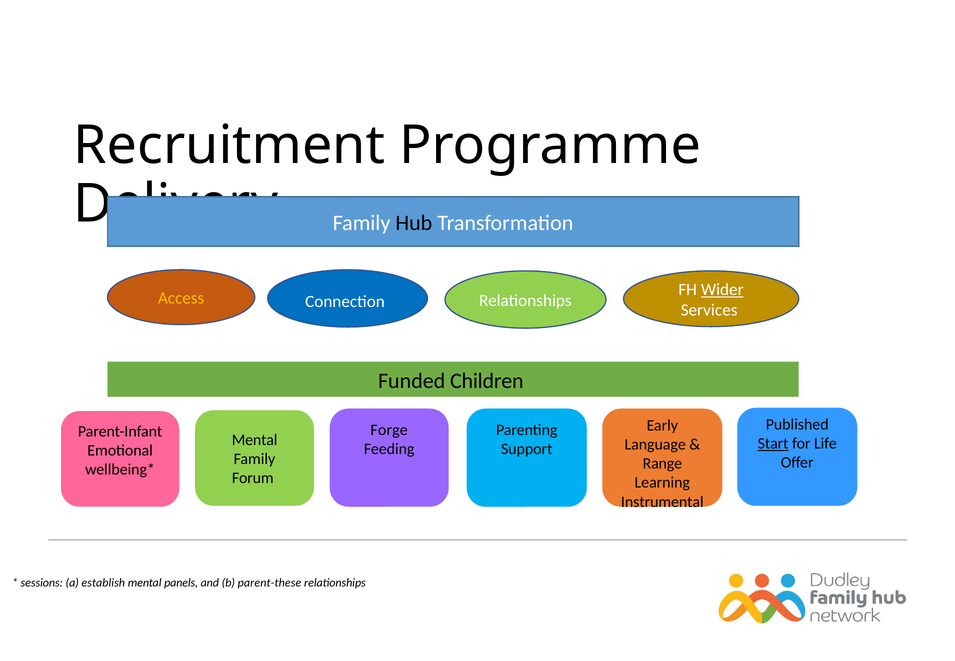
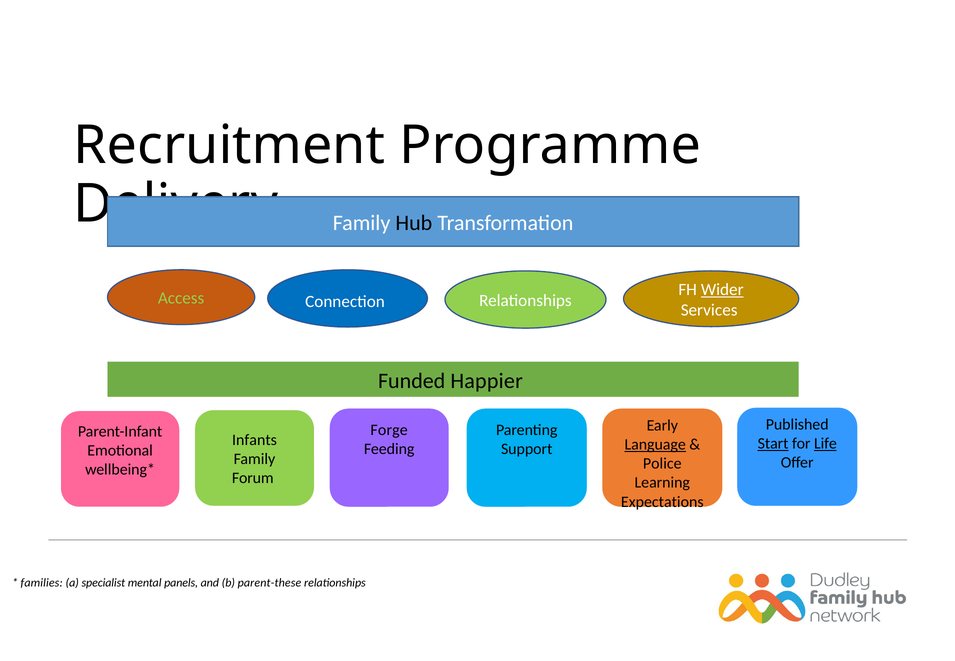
Access colour: yellow -> light green
Children: Children -> Happier
Mental at (255, 440): Mental -> Infants
Life underline: none -> present
Language underline: none -> present
Range: Range -> Police
Instrumental: Instrumental -> Expectations
sessions: sessions -> families
establish: establish -> specialist
